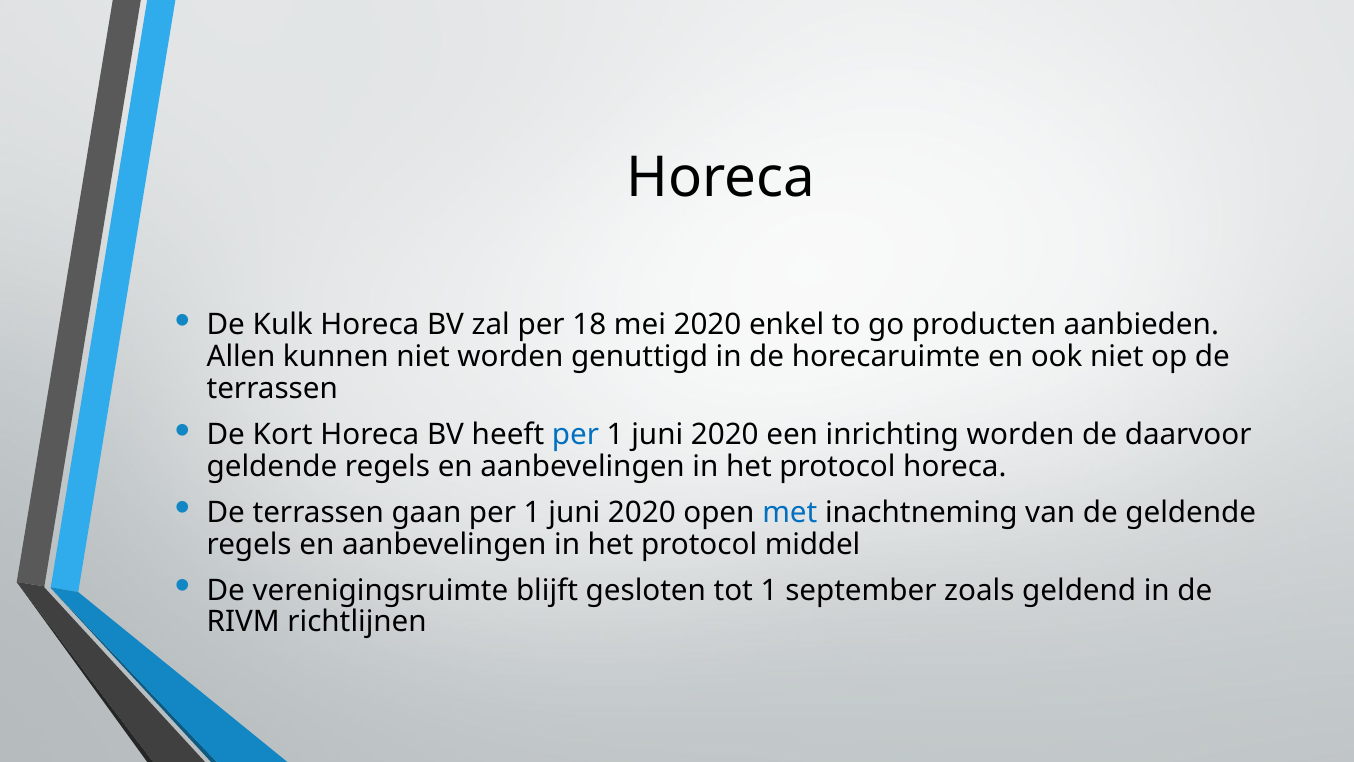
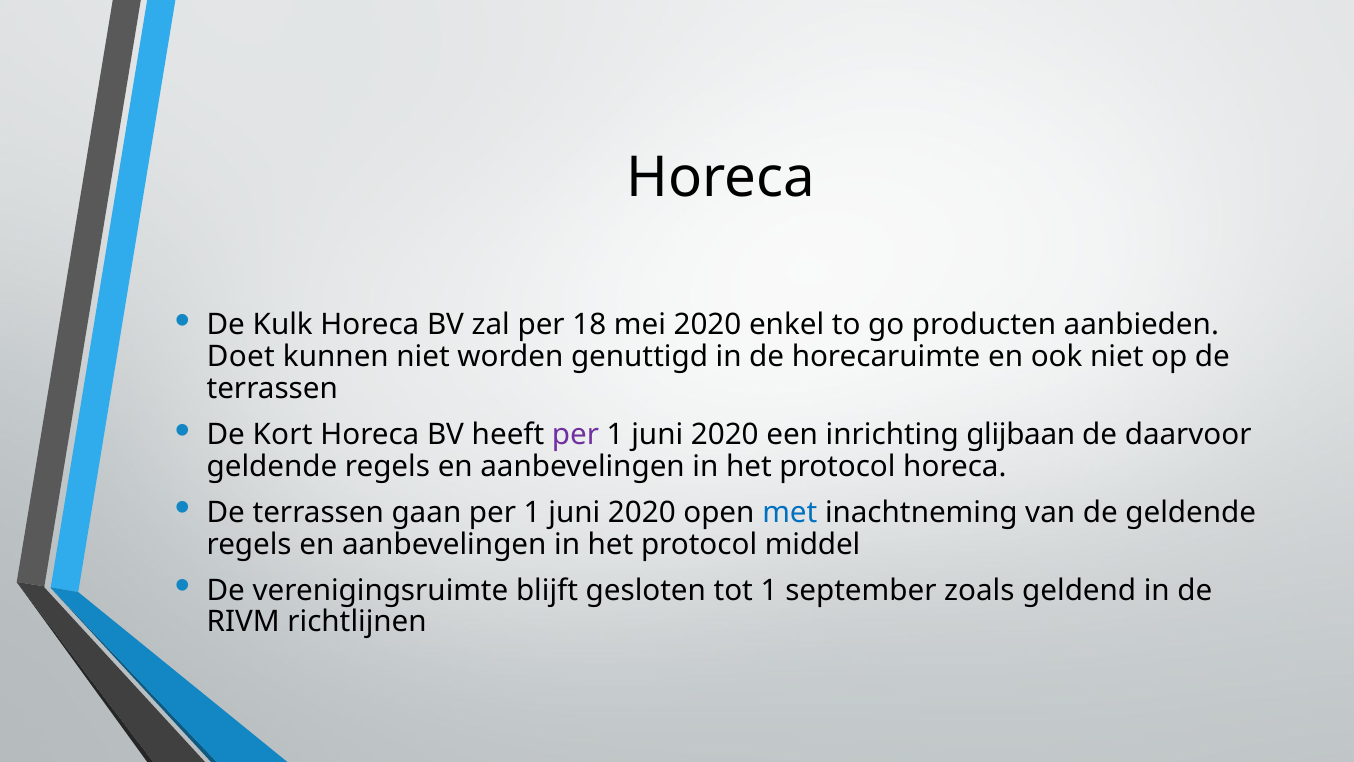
Allen: Allen -> Doet
per at (576, 435) colour: blue -> purple
inrichting worden: worden -> glijbaan
